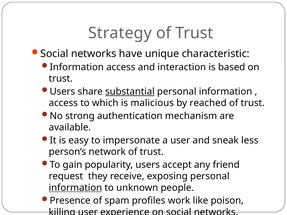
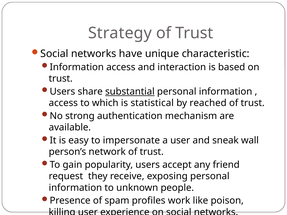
malicious: malicious -> statistical
less: less -> wall
information at (75, 188) underline: present -> none
